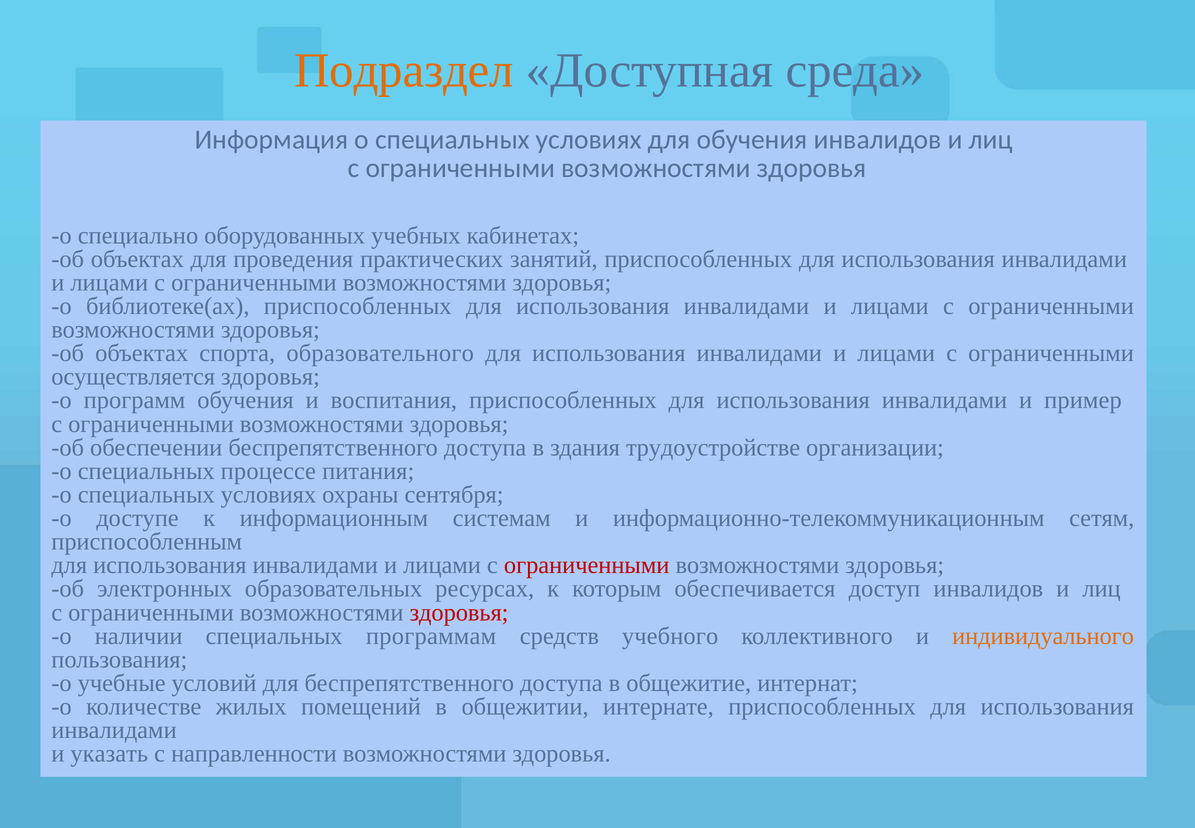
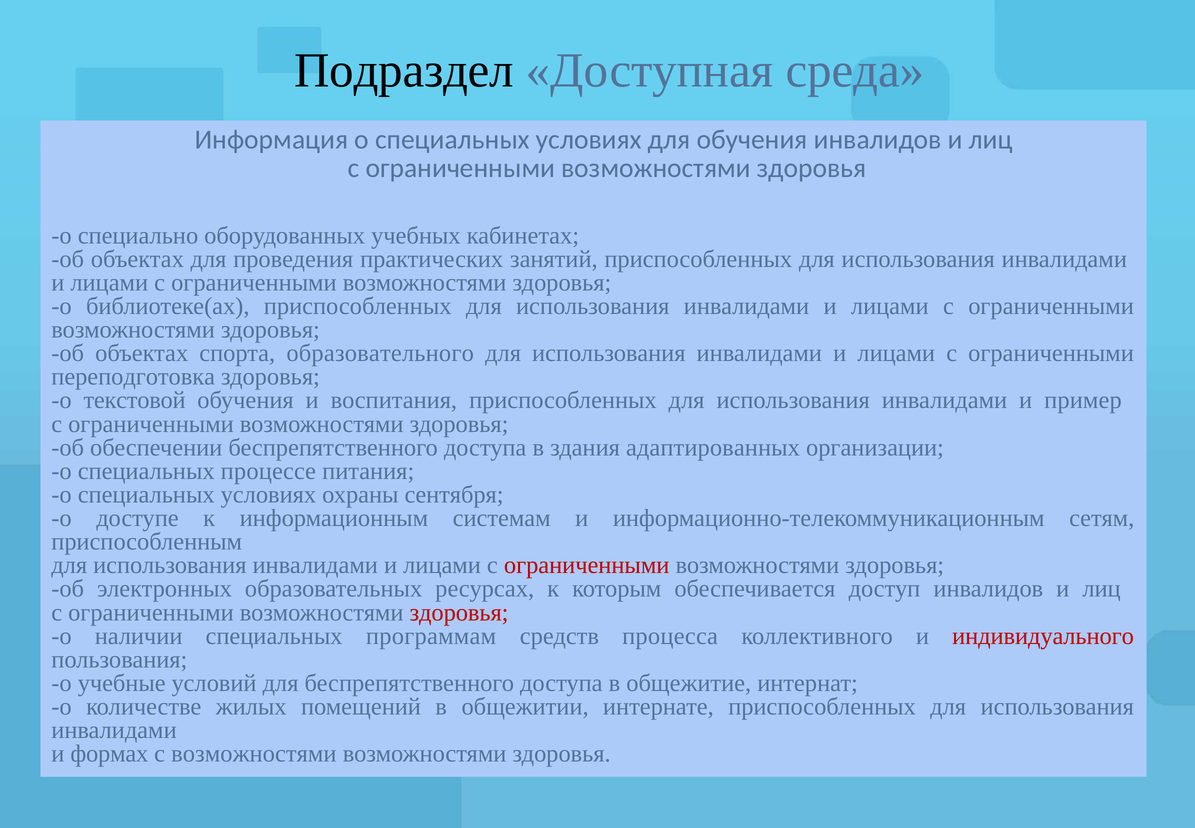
Подраздел colour: orange -> black
осуществляется: осуществляется -> переподготовка
программ: программ -> текстовой
трудоустройстве: трудоустройстве -> адаптированных
учебного: учебного -> процесса
индивидуального colour: orange -> red
указать: указать -> формах
с направленности: направленности -> возможностями
